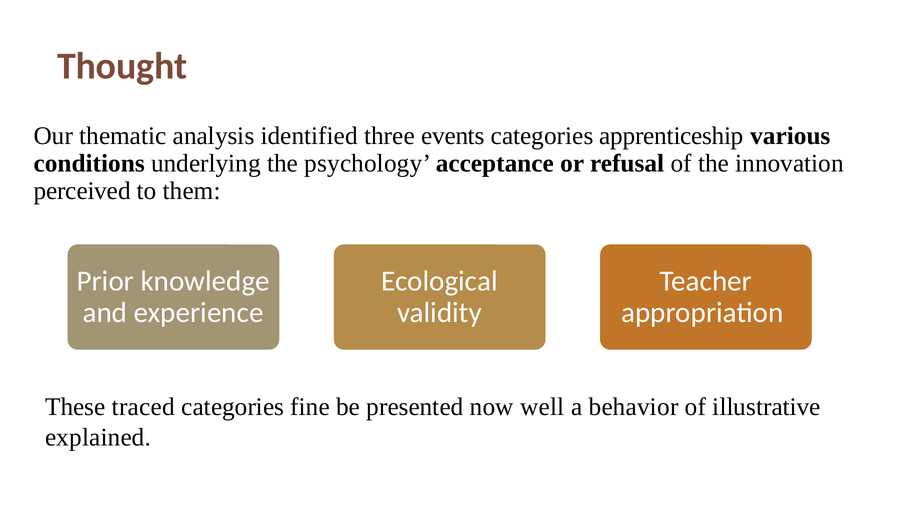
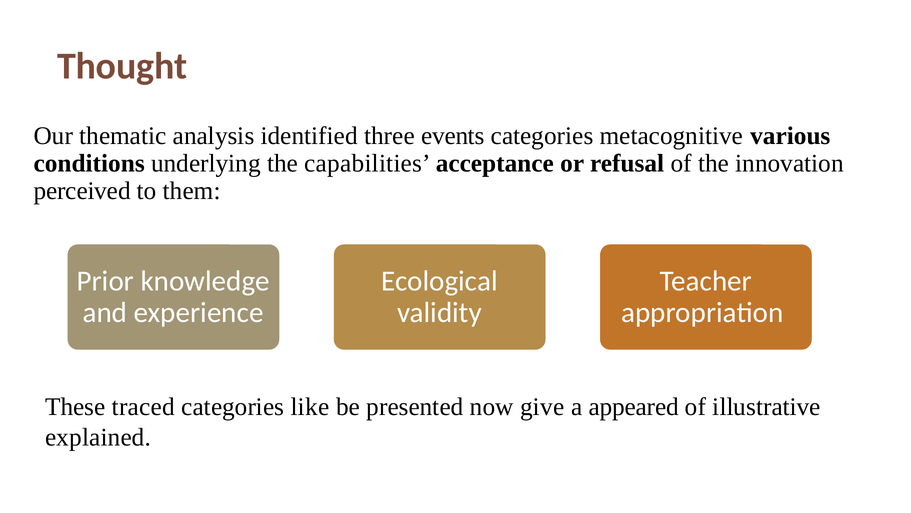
apprenticeship: apprenticeship -> metacognitive
psychology: psychology -> capabilities
fine: fine -> like
well: well -> give
behavior: behavior -> appeared
